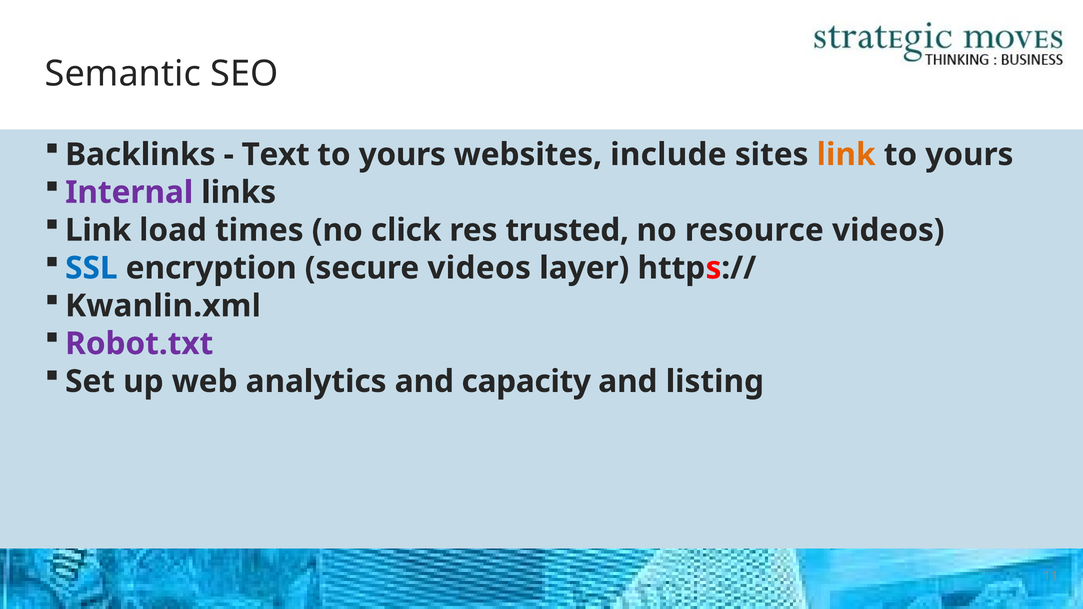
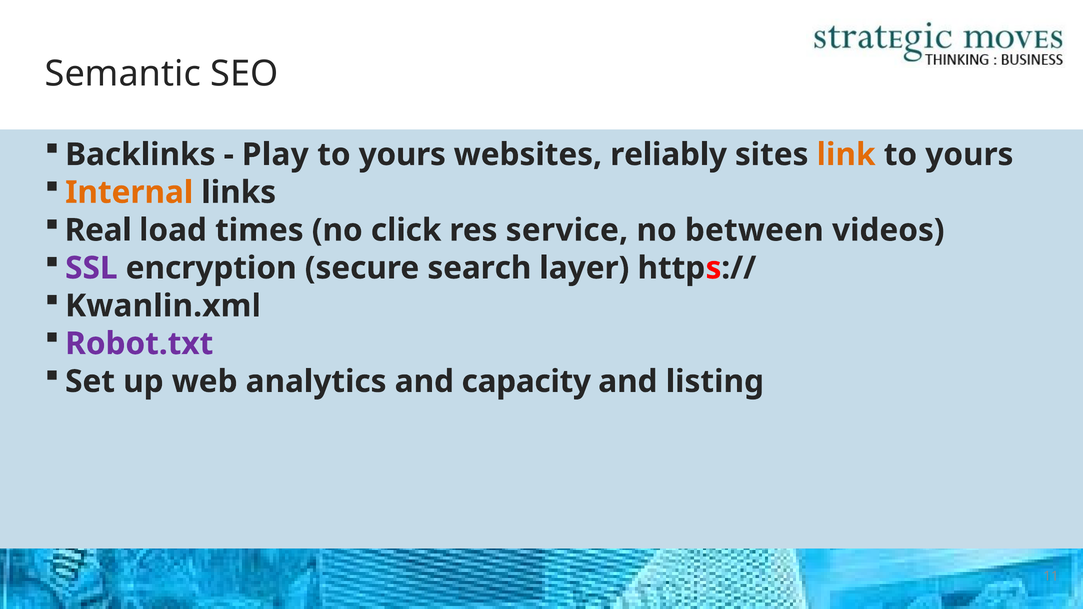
Text: Text -> Play
include: include -> reliably
Internal colour: purple -> orange
Link at (98, 230): Link -> Real
trusted: trusted -> service
resource: resource -> between
SSL colour: blue -> purple
secure videos: videos -> search
